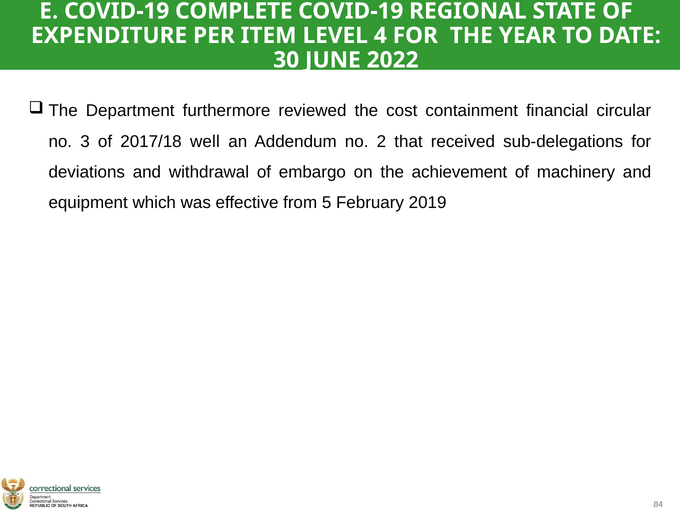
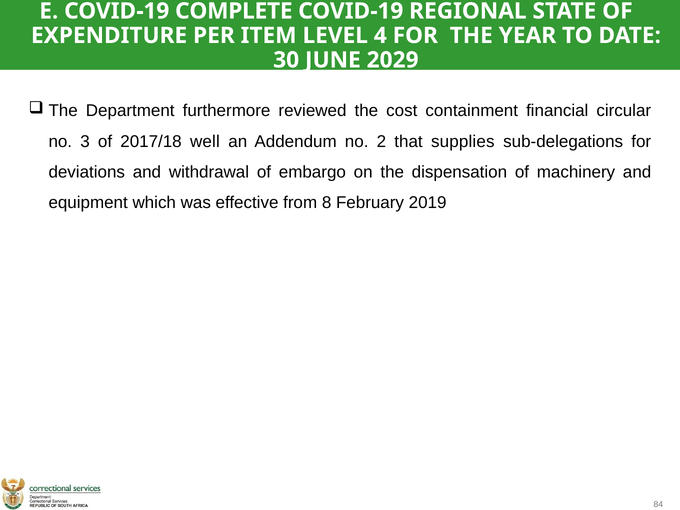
2022: 2022 -> 2029
received: received -> supplies
achievement: achievement -> dispensation
5: 5 -> 8
